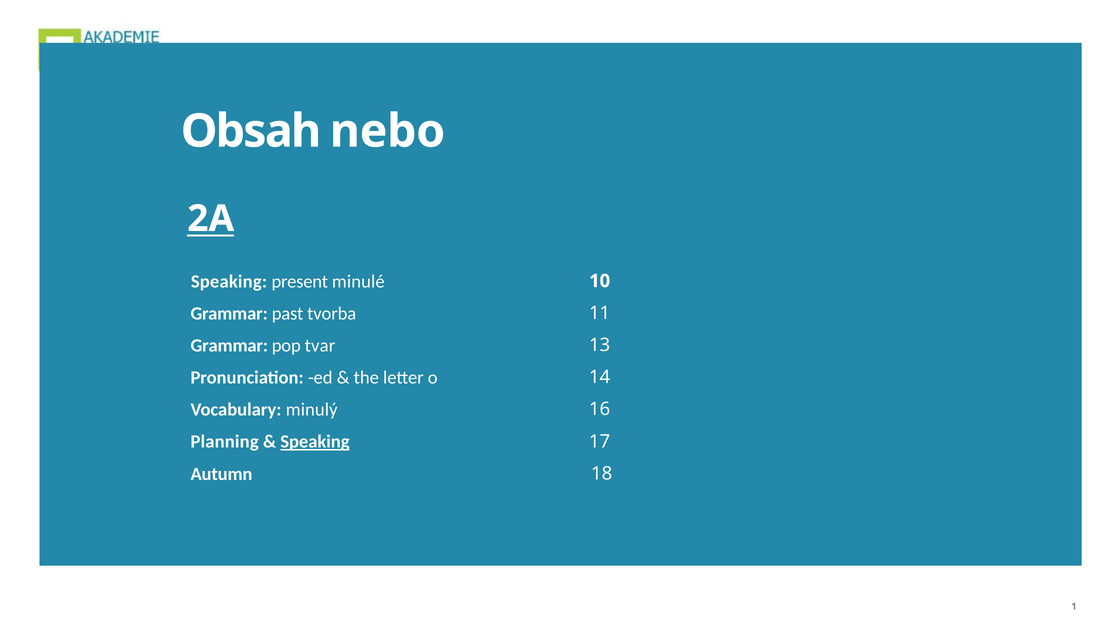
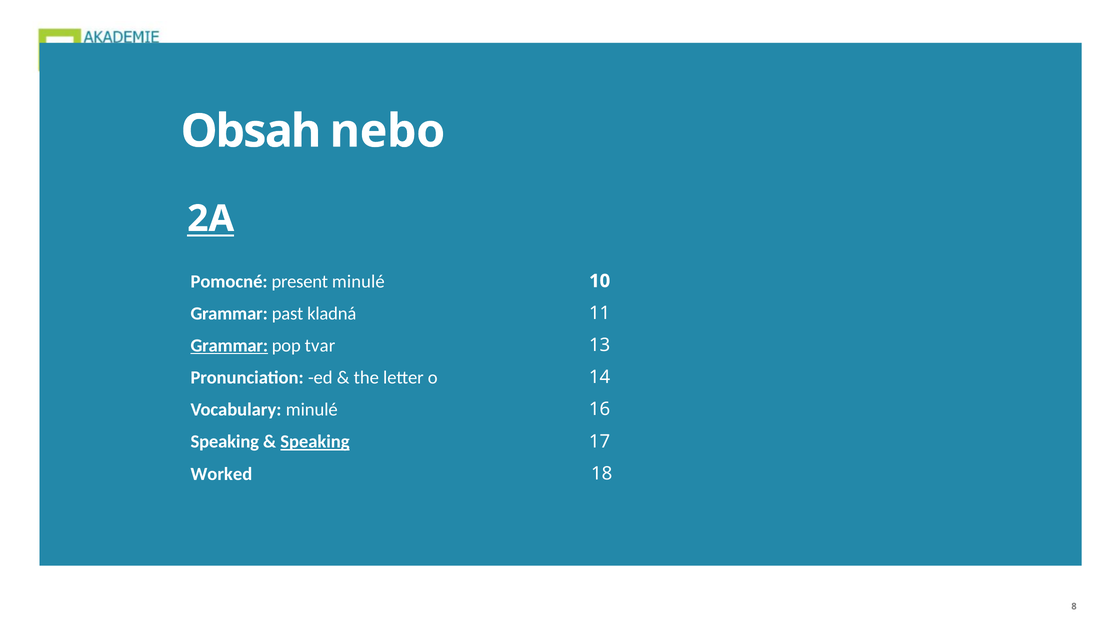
Speaking at (229, 282): Speaking -> Pomocné
tvorba: tvorba -> kladná
Grammar at (229, 346) underline: none -> present
Vocabulary minulý: minulý -> minulé
Planning at (225, 442): Planning -> Speaking
Autumn: Autumn -> Worked
1 at (1074, 607): 1 -> 8
